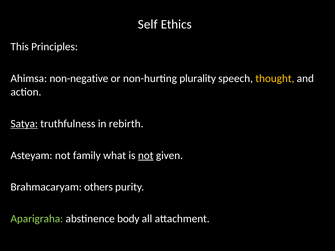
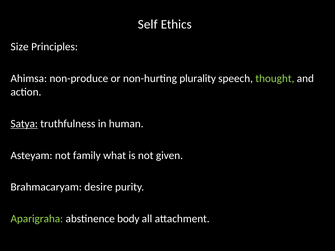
This: This -> Size
non-negative: non-negative -> non-produce
thought colour: yellow -> light green
rebirth: rebirth -> human
not at (146, 155) underline: present -> none
others: others -> desire
